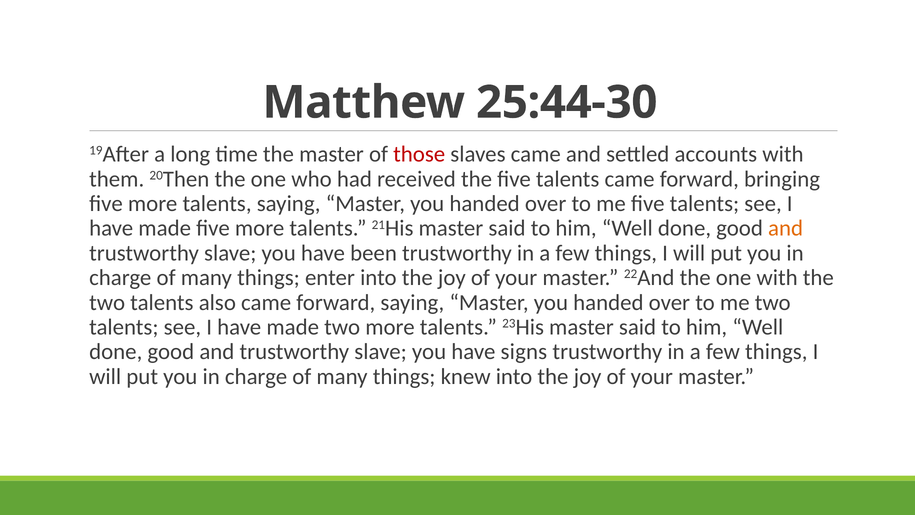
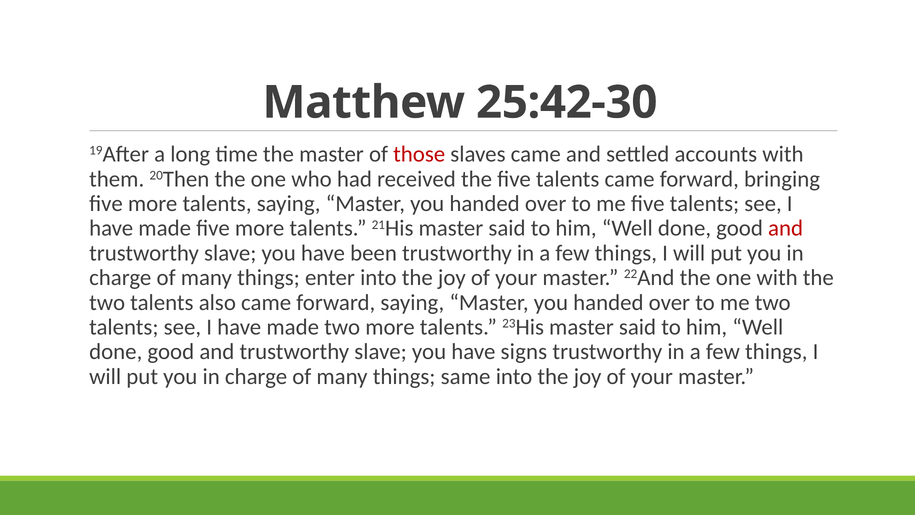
25:44-30: 25:44-30 -> 25:42-30
and at (786, 228) colour: orange -> red
knew: knew -> same
